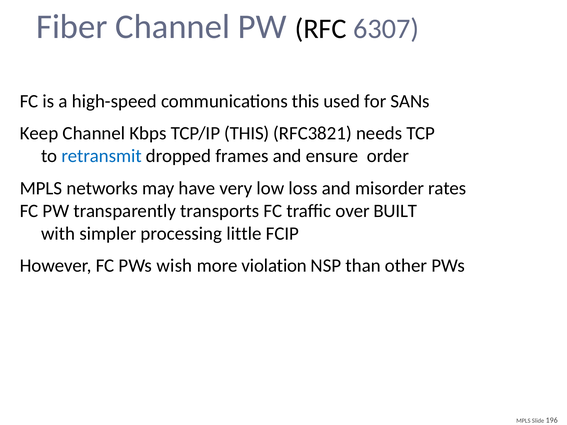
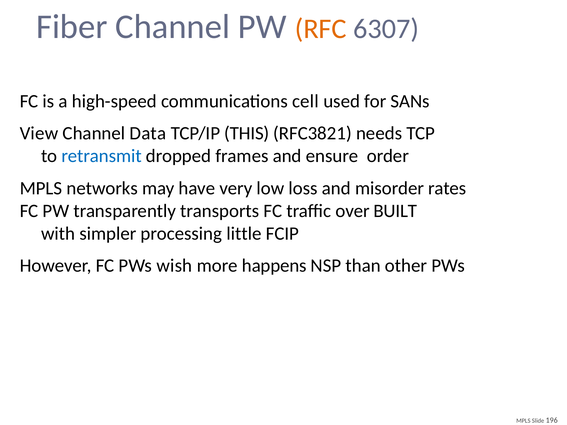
RFC colour: black -> orange
communications this: this -> cell
Keep: Keep -> View
Kbps: Kbps -> Data
violation: violation -> happens
